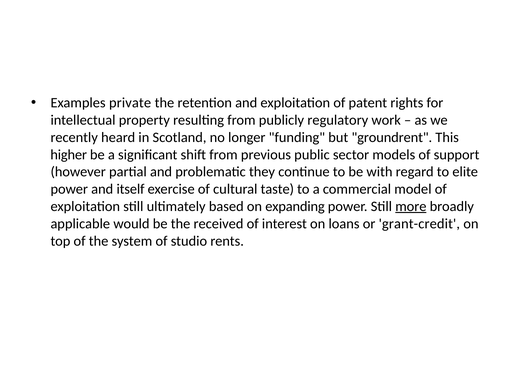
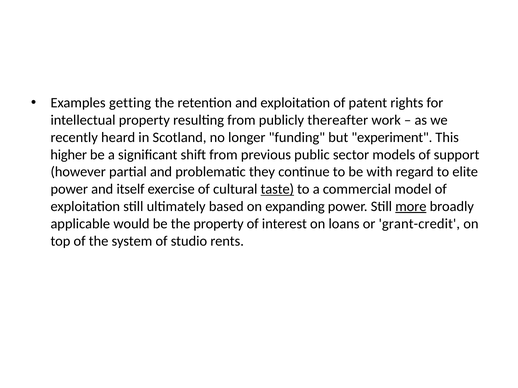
private: private -> getting
regulatory: regulatory -> thereafter
groundrent: groundrent -> experiment
taste underline: none -> present
the received: received -> property
